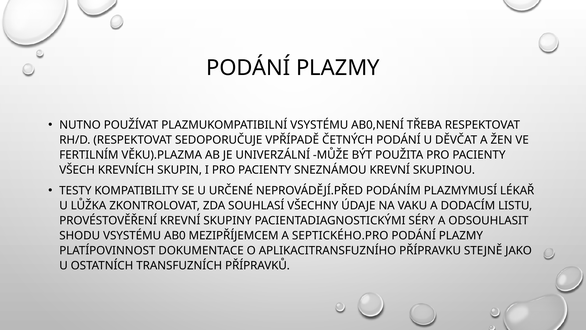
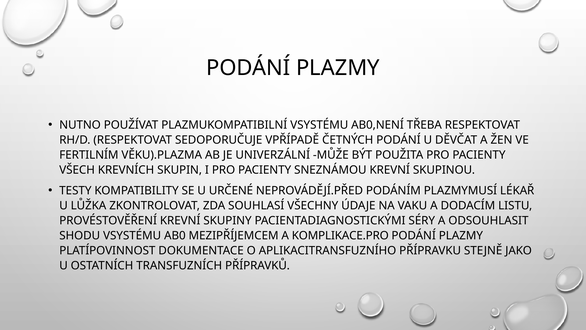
SEPTICKÉHO.PRO: SEPTICKÉHO.PRO -> KOMPLIKACE.PRO
